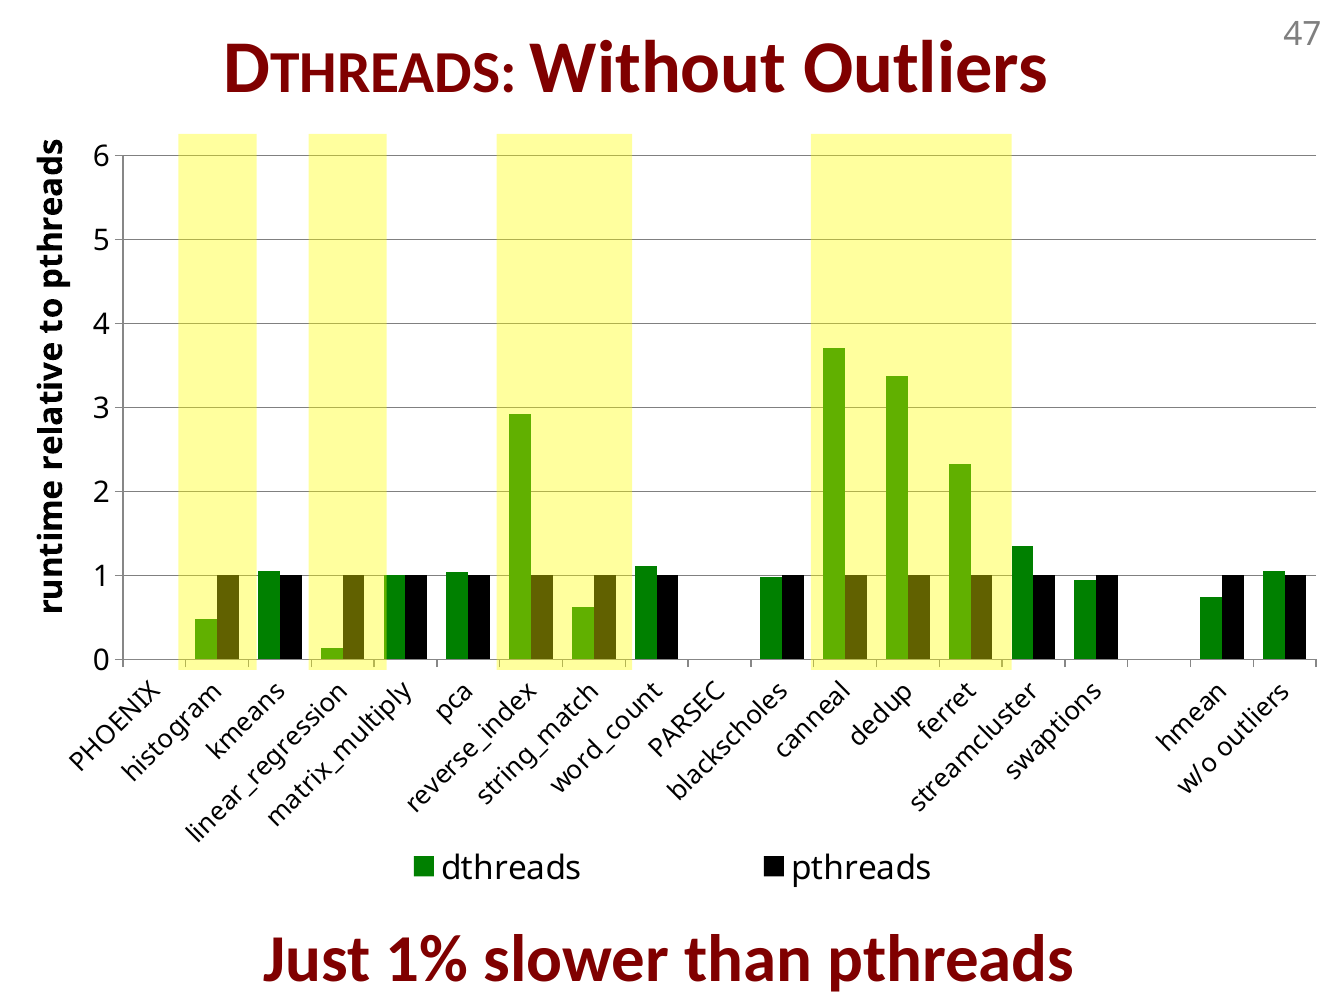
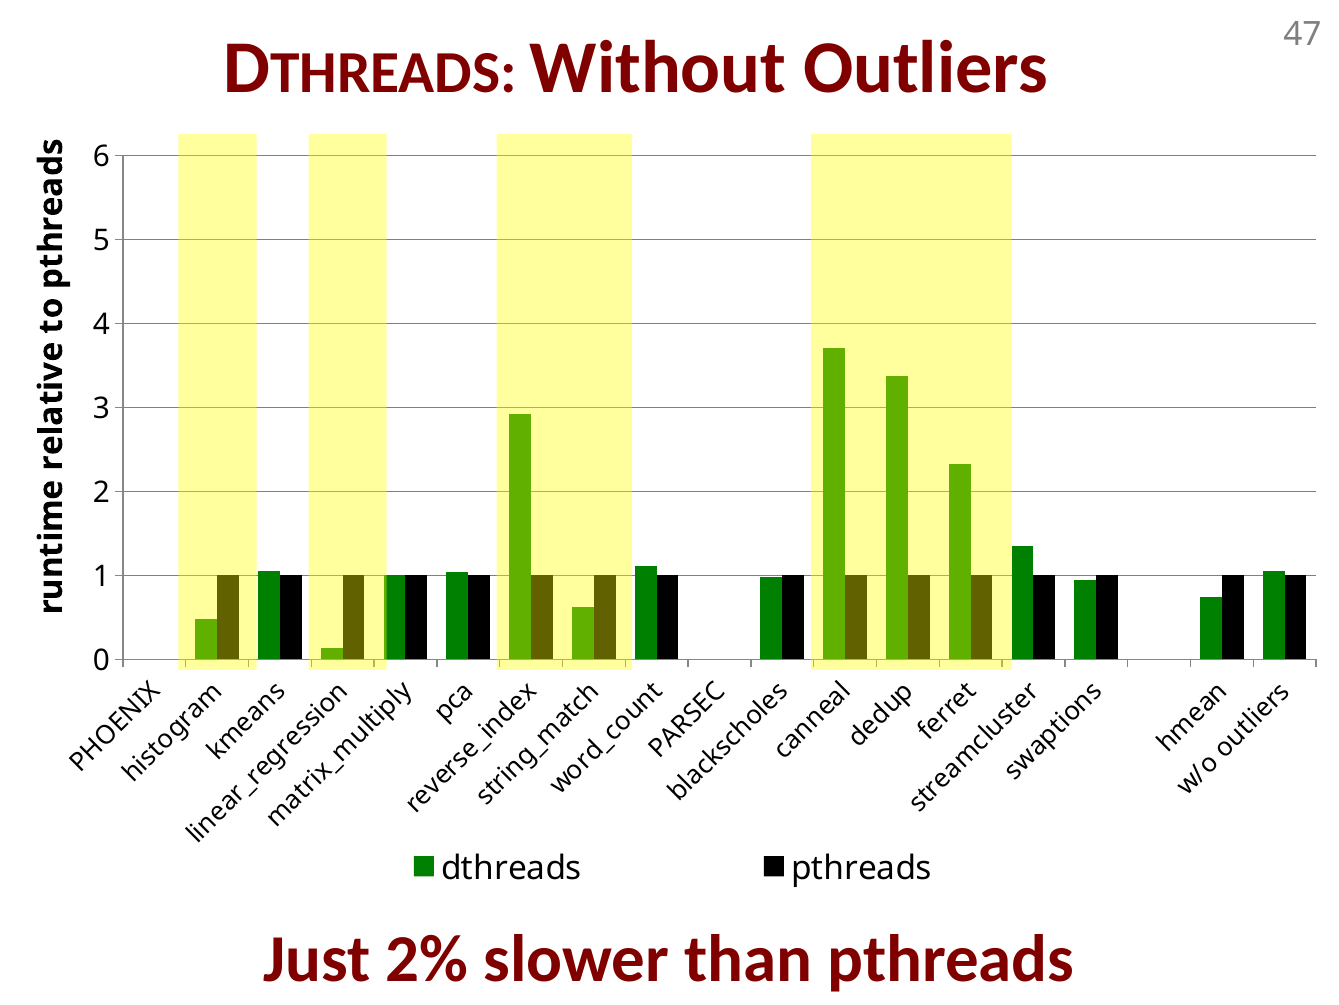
1%: 1% -> 2%
